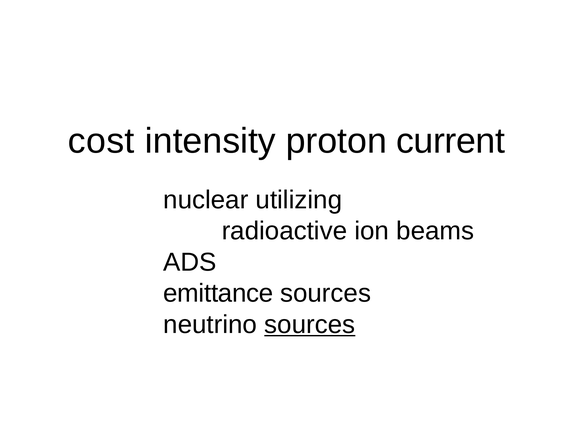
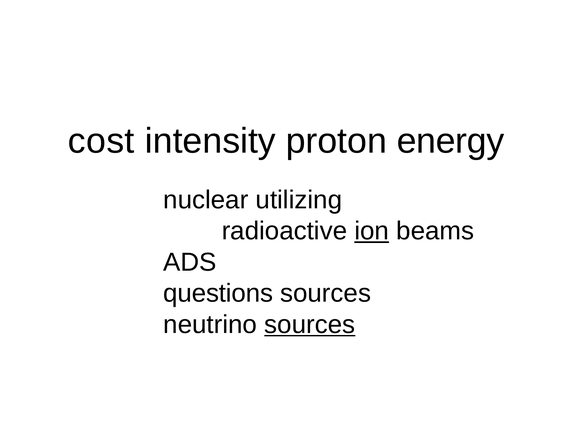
current: current -> energy
ion underline: none -> present
emittance: emittance -> questions
